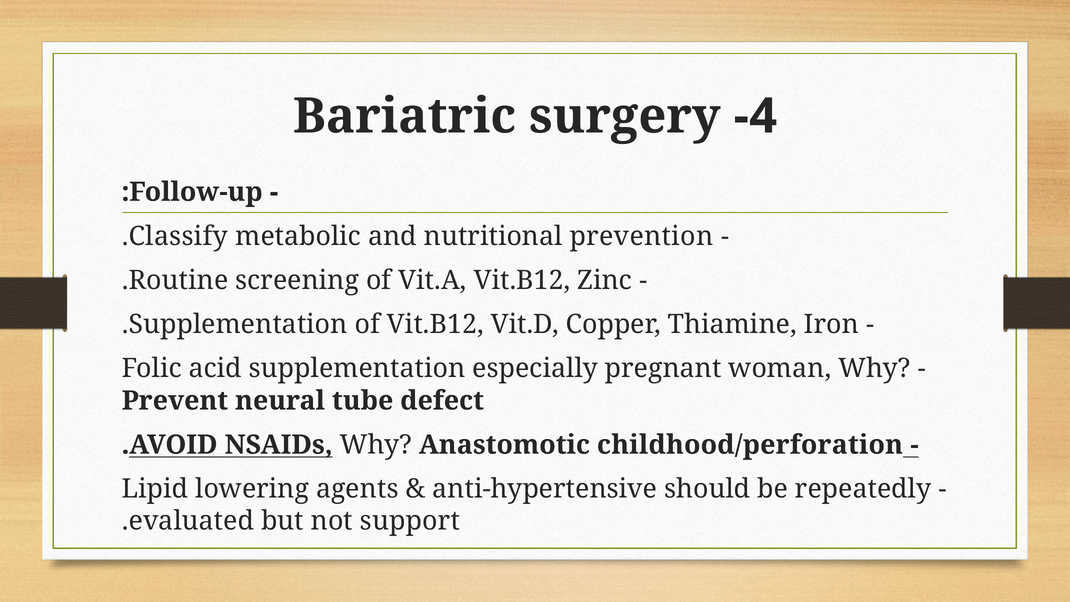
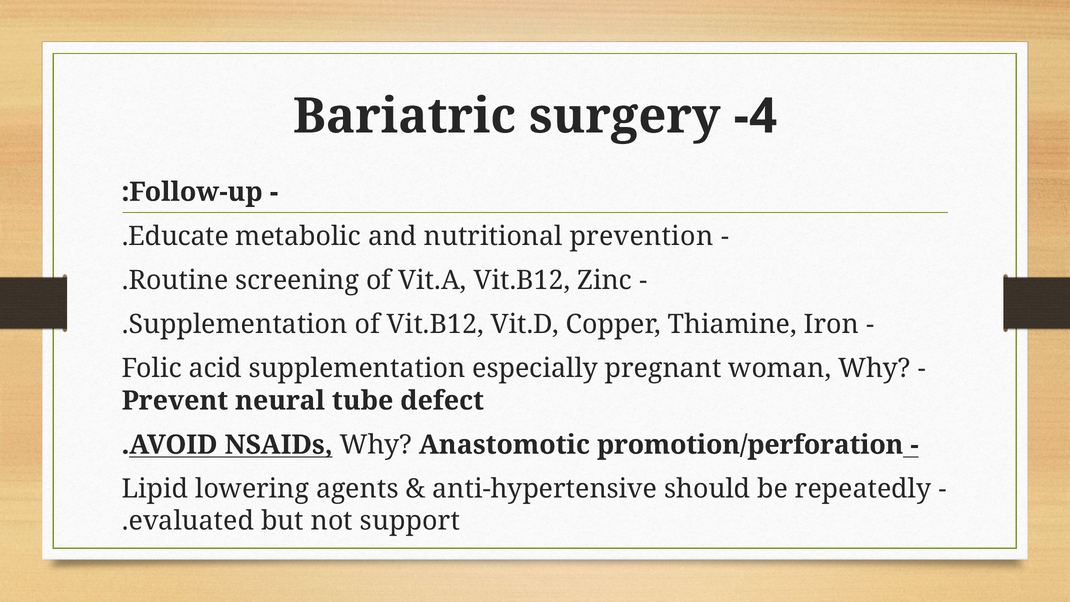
Classify: Classify -> Educate
childhood/perforation: childhood/perforation -> promotion/perforation
